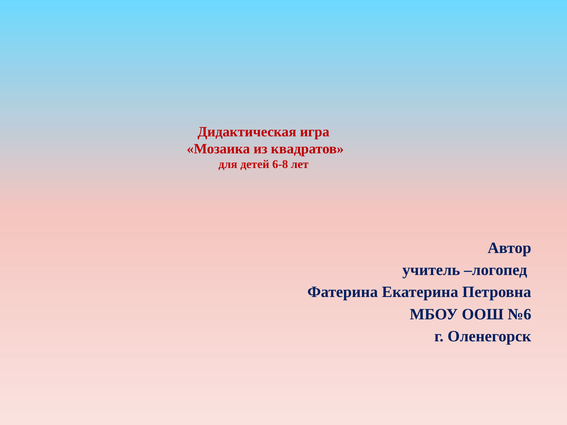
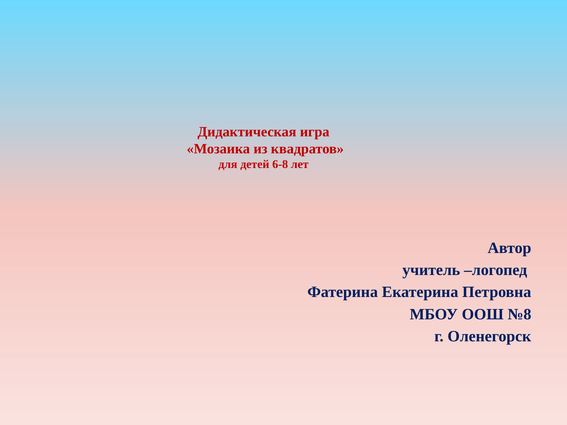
№6: №6 -> №8
